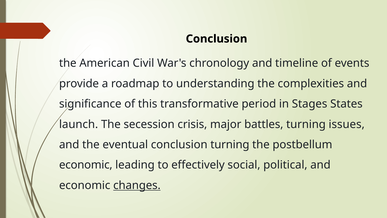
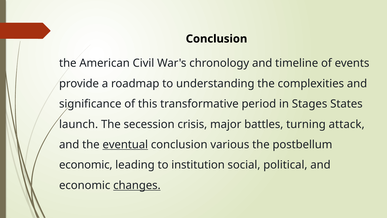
issues: issues -> attack
eventual underline: none -> present
conclusion turning: turning -> various
effectively: effectively -> institution
